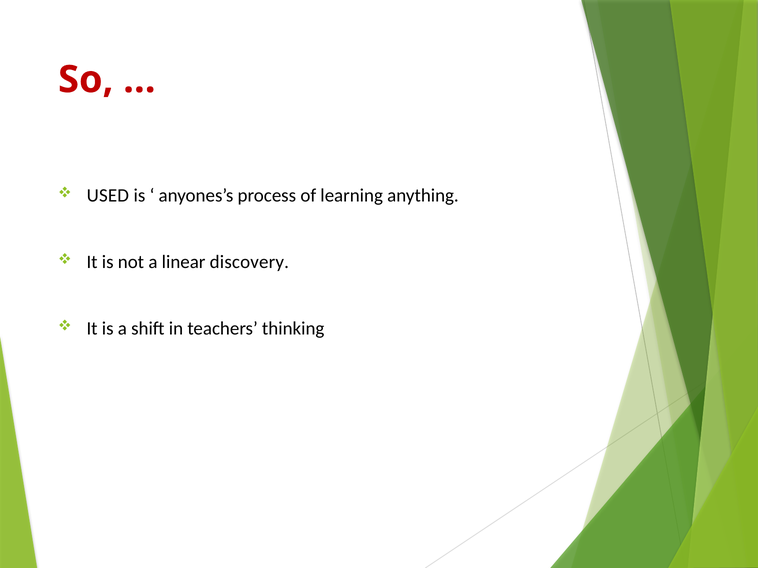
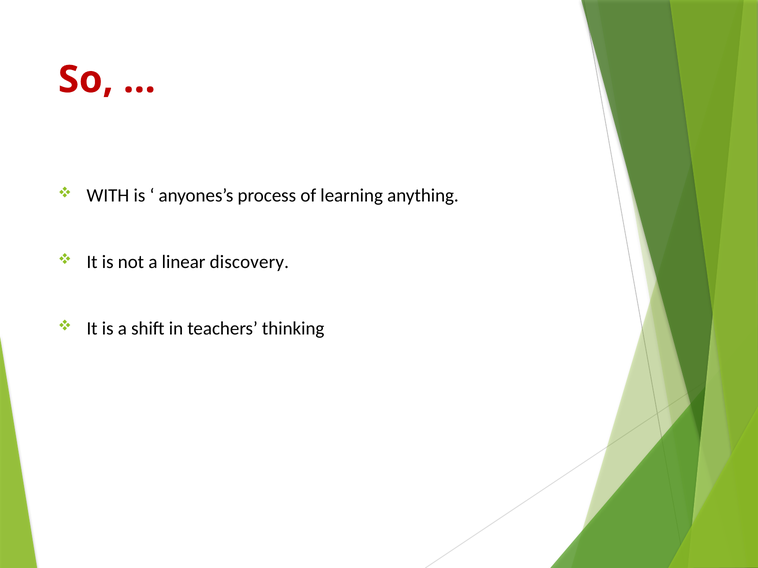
USED: USED -> WITH
